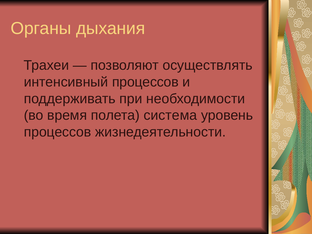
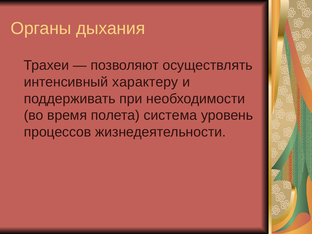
интенсивный процессов: процессов -> характеру
